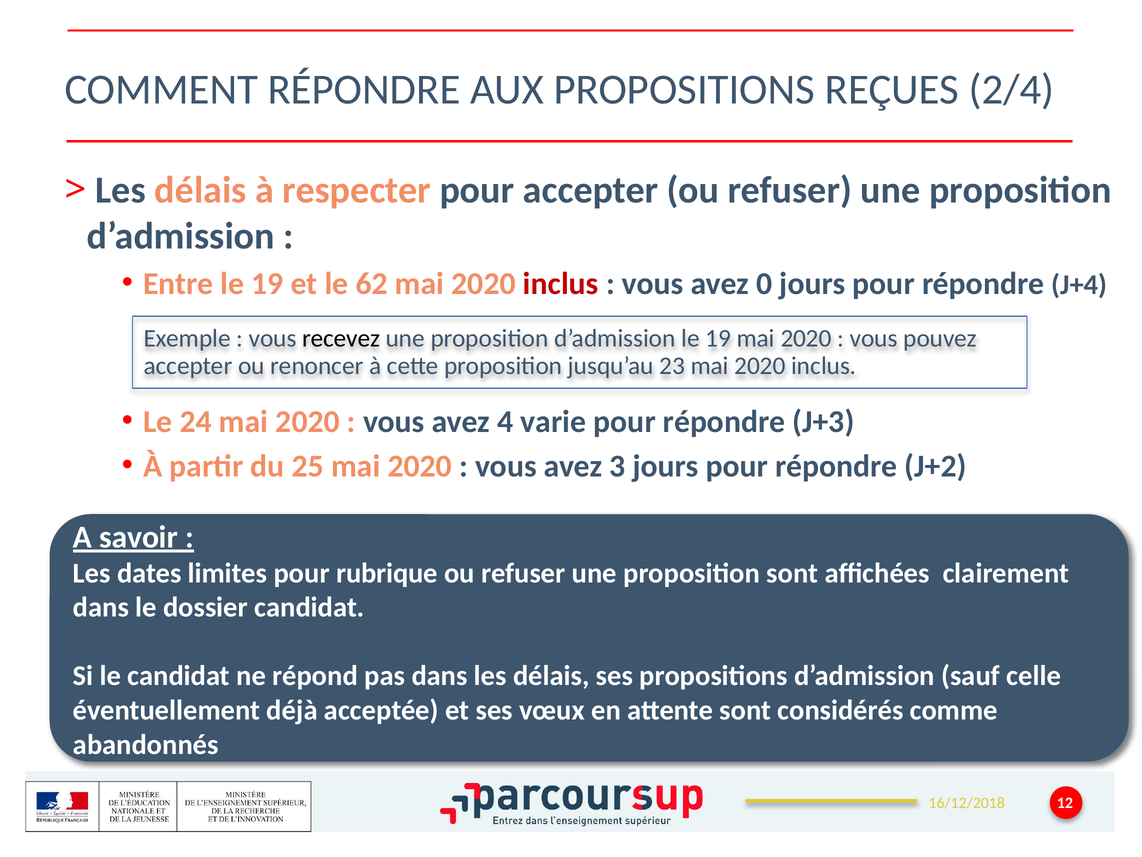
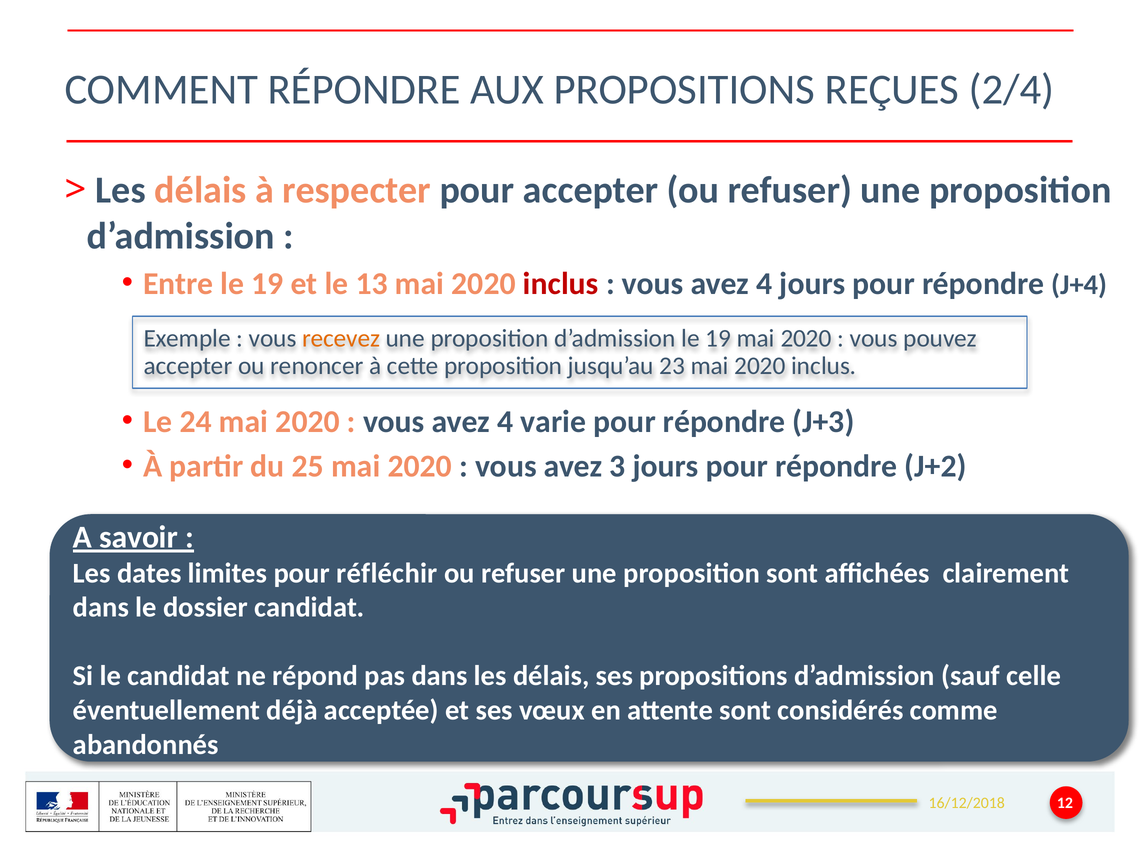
62: 62 -> 13
0 at (764, 284): 0 -> 4
recevez colour: black -> orange
rubrique: rubrique -> réfléchir
